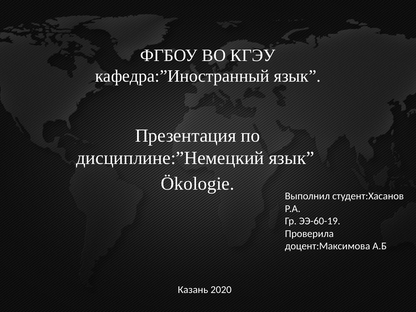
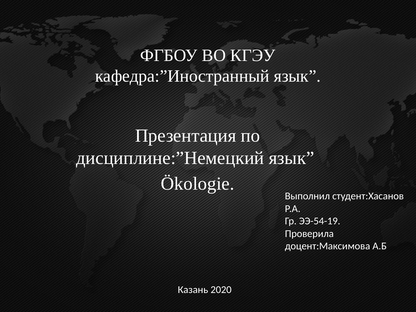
ЭЭ-60-19: ЭЭ-60-19 -> ЭЭ-54-19
